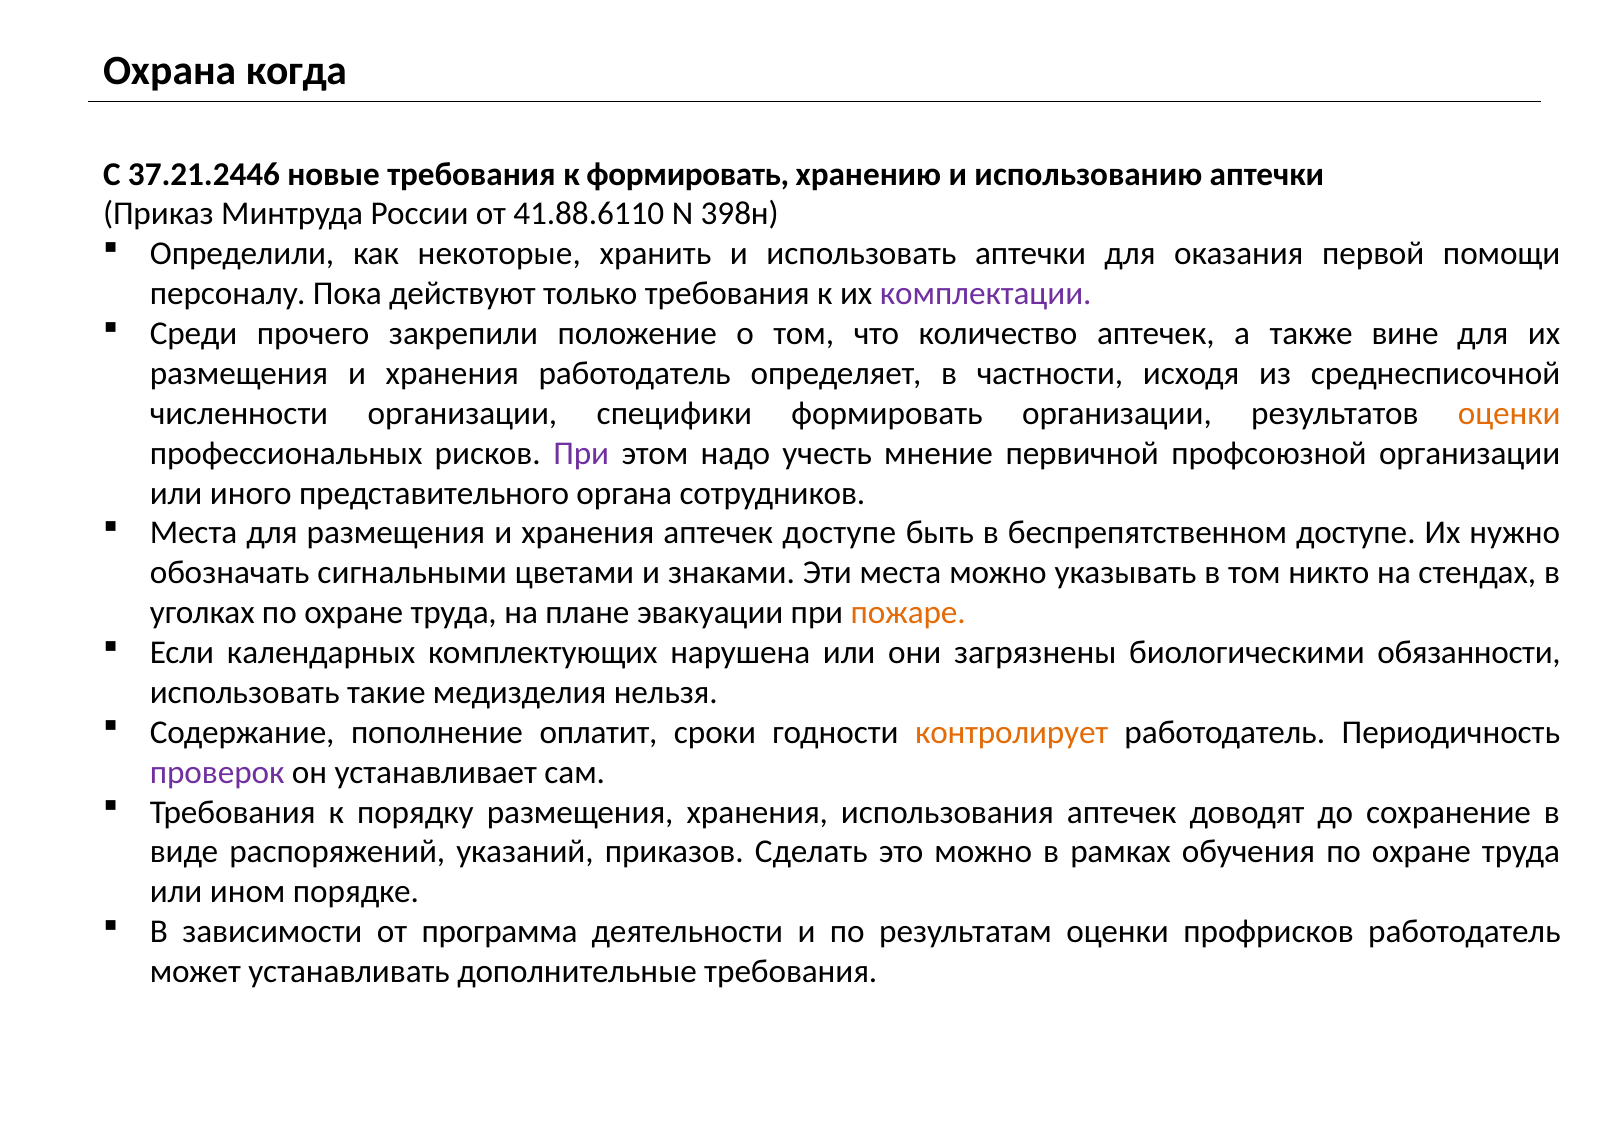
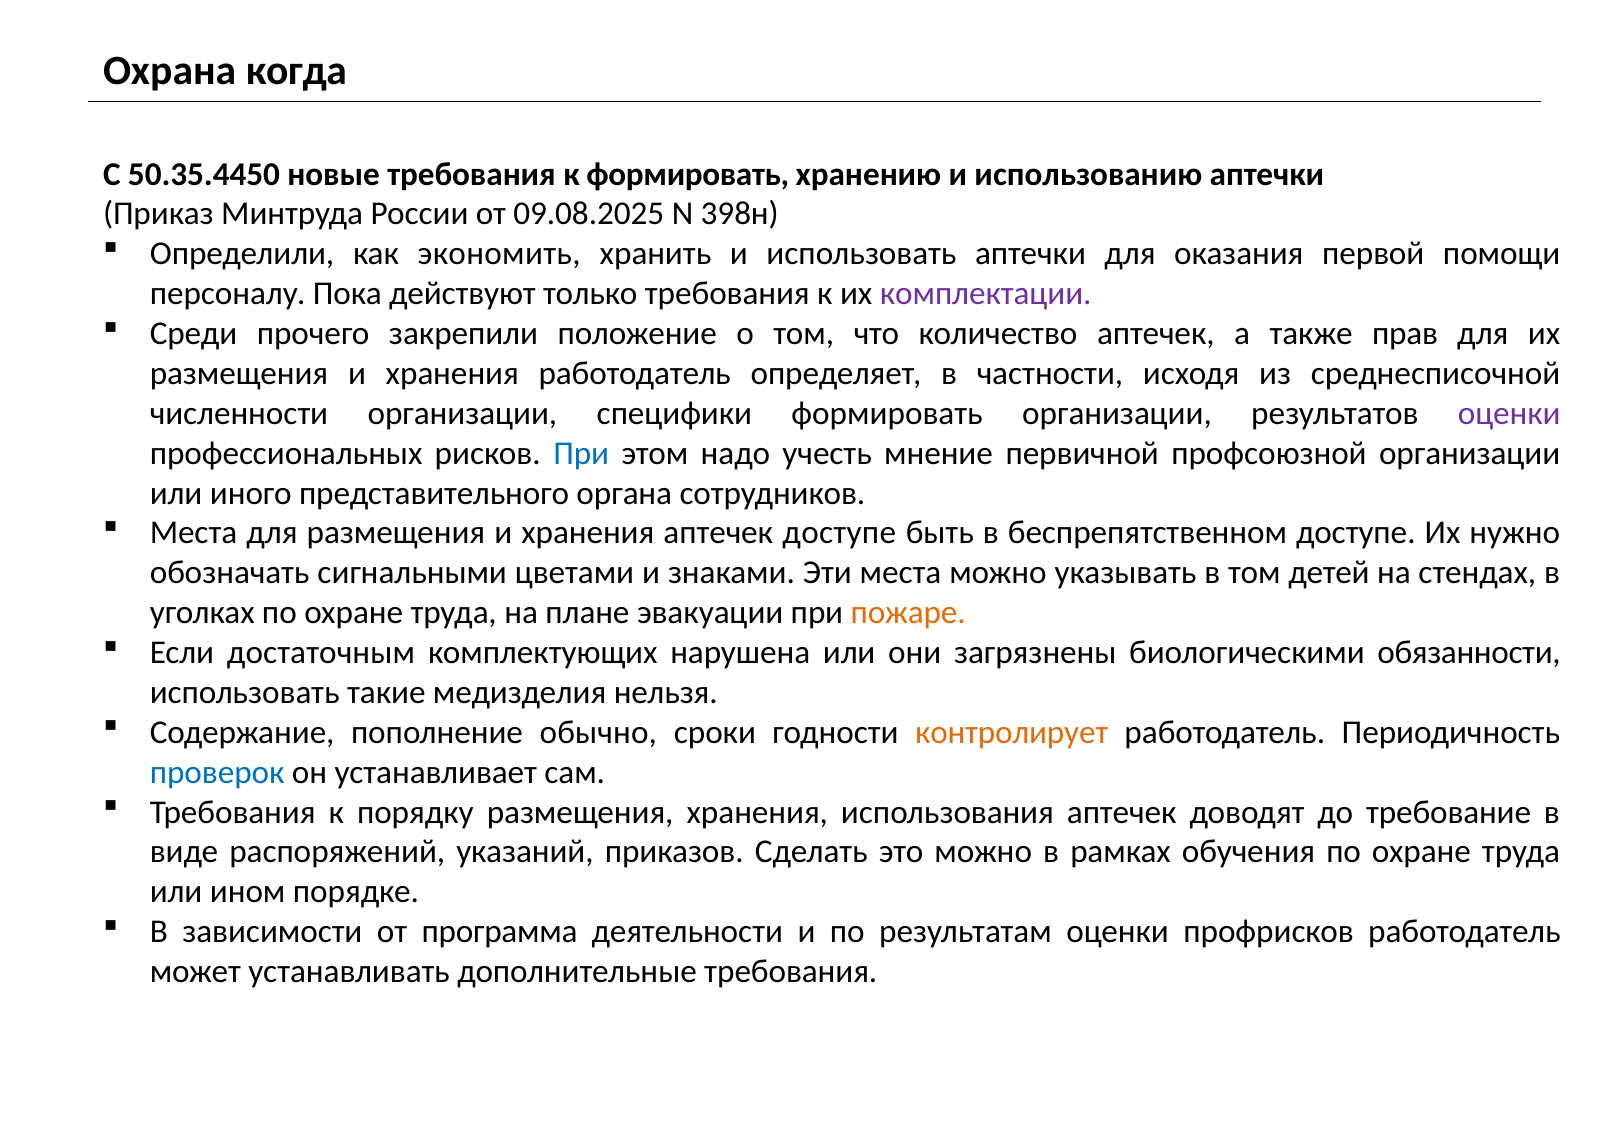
37.21.2446: 37.21.2446 -> 50.35.4450
41.88.6110: 41.88.6110 -> 09.08.2025
некоторые: некоторые -> экономить
вине: вине -> прав
оценки at (1509, 413) colour: orange -> purple
При at (581, 453) colour: purple -> blue
никто: никто -> детей
календарных: календарных -> достаточным
оплатит: оплатит -> обычно
проверок colour: purple -> blue
сохранение: сохранение -> требование
